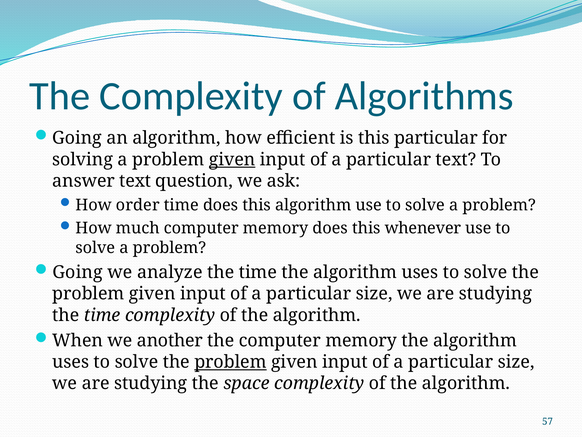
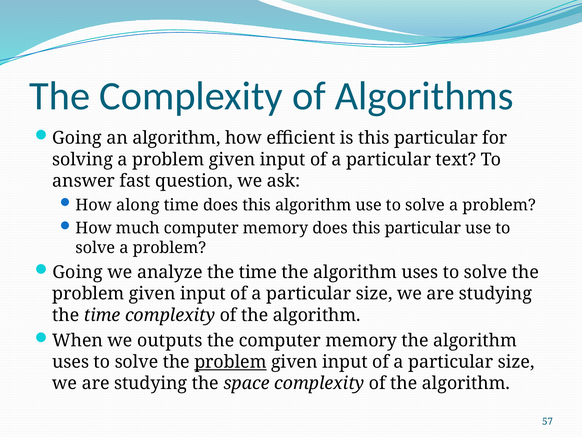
given at (232, 159) underline: present -> none
answer text: text -> fast
order: order -> along
does this whenever: whenever -> particular
another: another -> outputs
